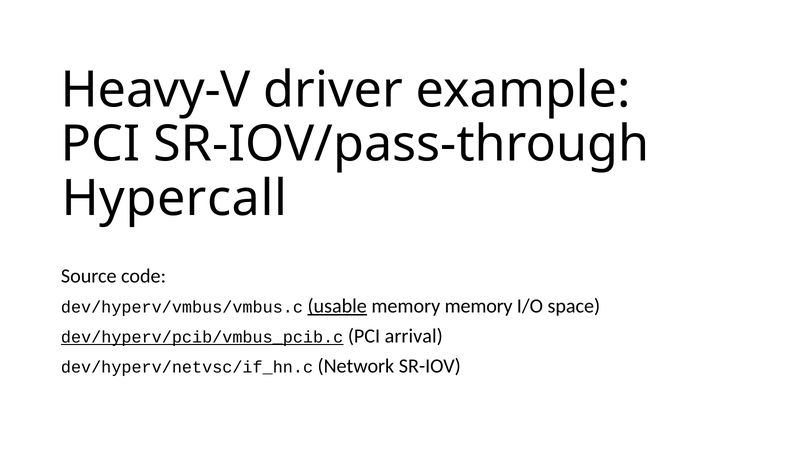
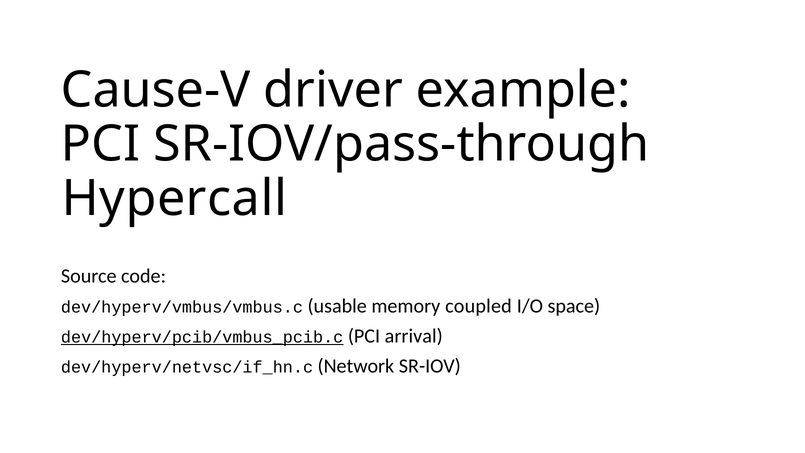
Heavy-V: Heavy-V -> Cause-V
usable underline: present -> none
memory memory: memory -> coupled
